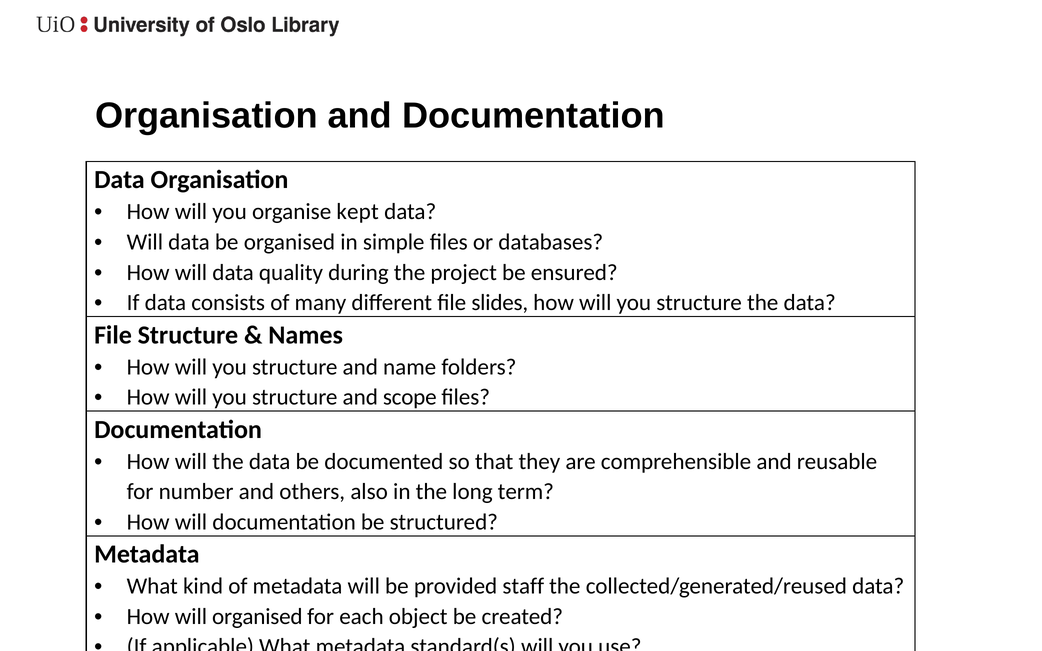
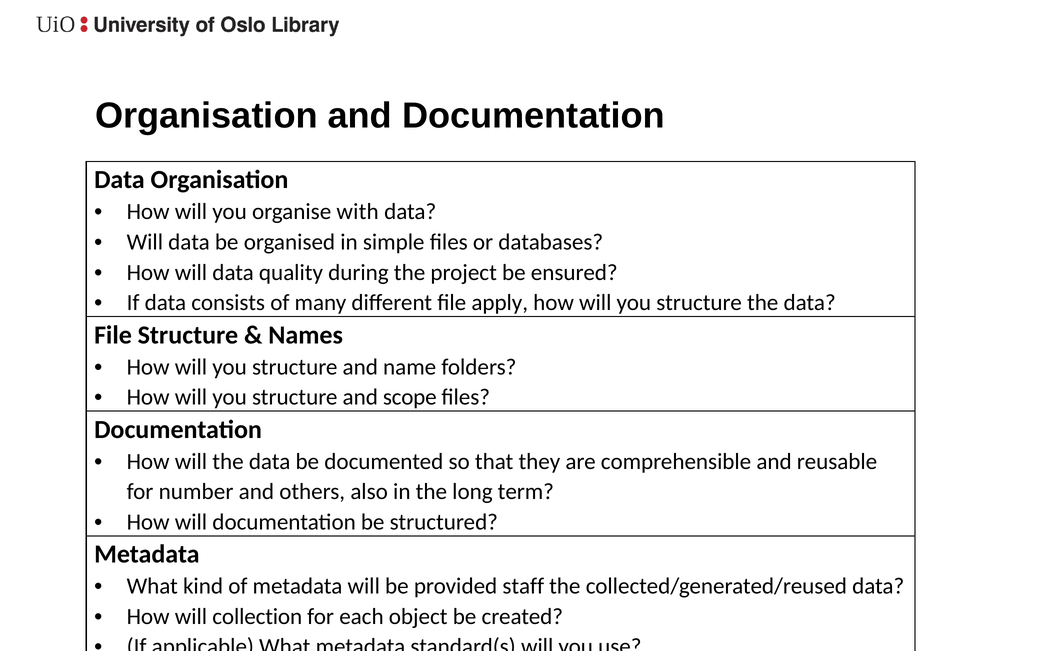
kept: kept -> with
slides: slides -> apply
will organised: organised -> collection
